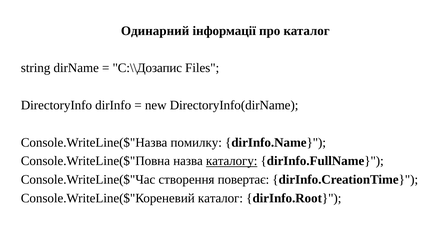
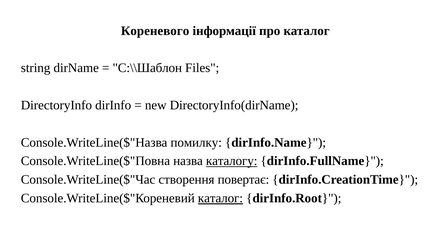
Одинарний: Одинарний -> Кореневого
C:\\Дозапис: C:\\Дозапис -> C:\\Шаблон
каталог at (220, 199) underline: none -> present
